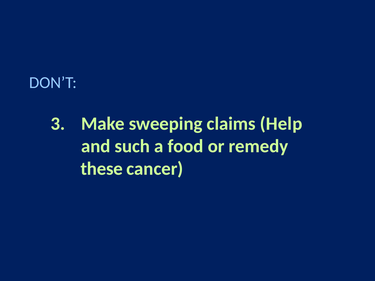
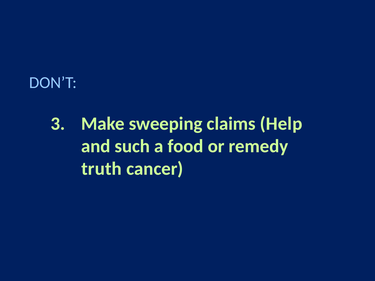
these: these -> truth
